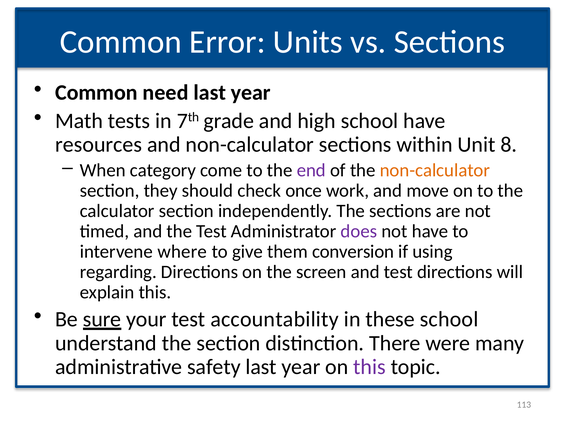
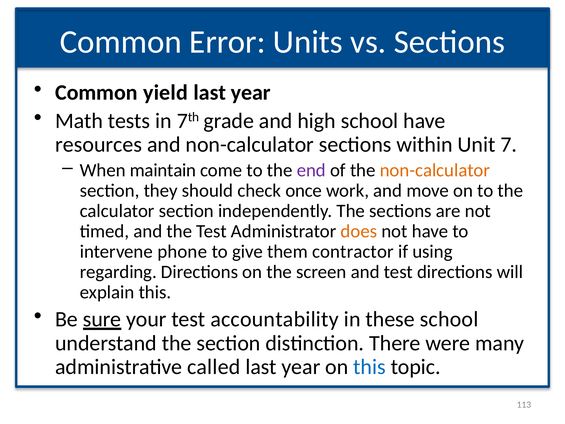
need: need -> yield
8: 8 -> 7
category: category -> maintain
does colour: purple -> orange
where: where -> phone
conversion: conversion -> contractor
safety: safety -> called
this at (370, 367) colour: purple -> blue
